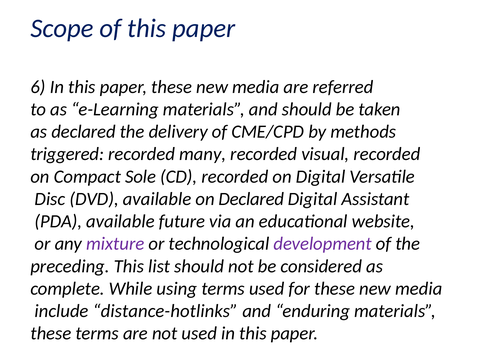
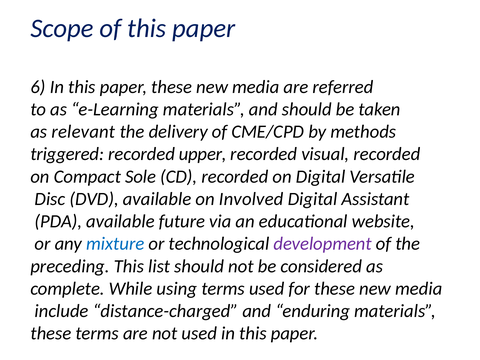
as declared: declared -> relevant
many: many -> upper
on Declared: Declared -> Involved
mixture colour: purple -> blue
distance-hotlinks: distance-hotlinks -> distance-charged
